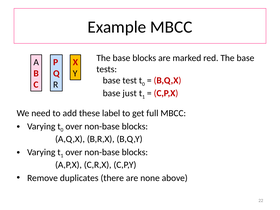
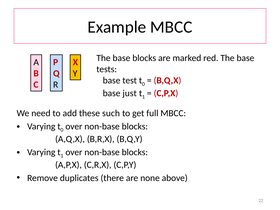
label: label -> such
